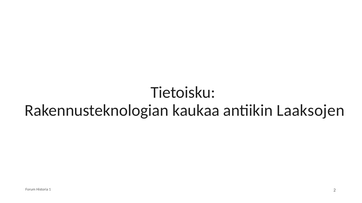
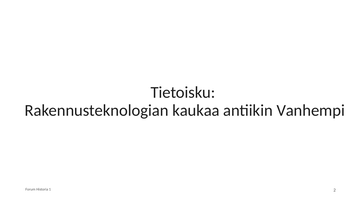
Laaksojen: Laaksojen -> Vanhempi
